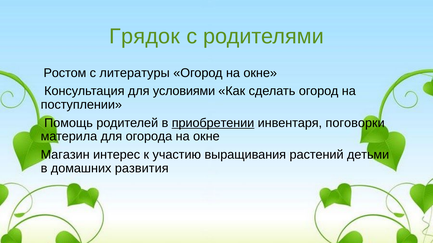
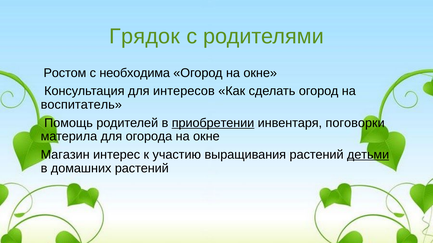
литературы: литературы -> необходима
условиями: условиями -> интересов
поступлении: поступлении -> воспитатель
детьми underline: none -> present
домашних развития: развития -> растений
